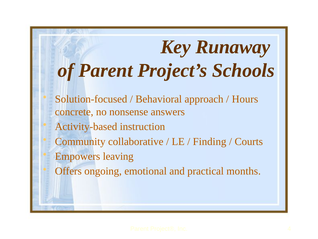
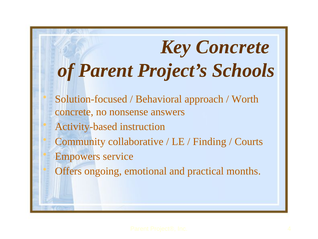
Key Runaway: Runaway -> Concrete
Hours: Hours -> Worth
leaving: leaving -> service
